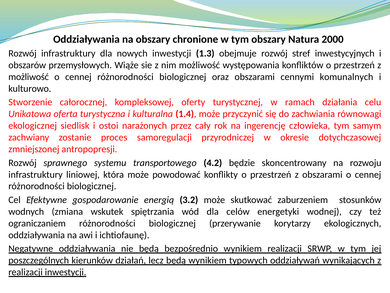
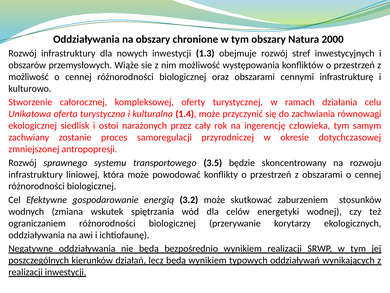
komunalnych: komunalnych -> infrastrukturę
4.2: 4.2 -> 3.5
